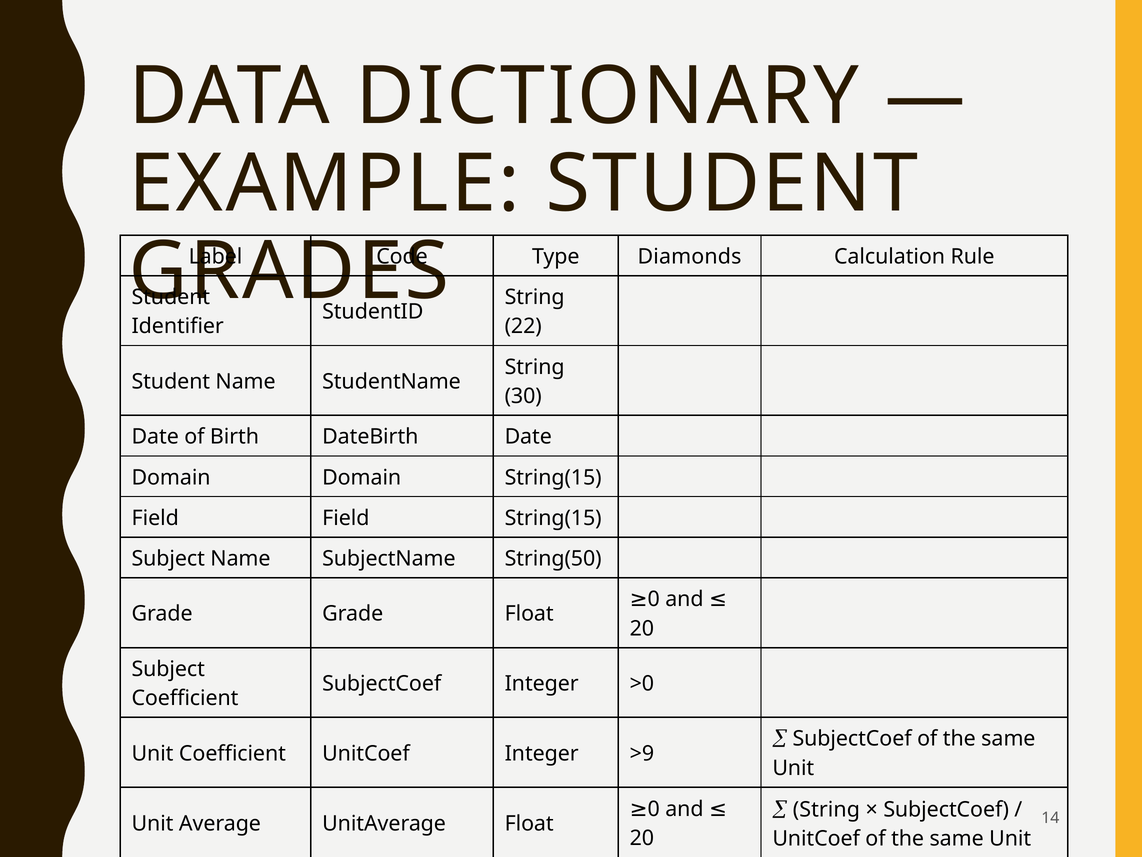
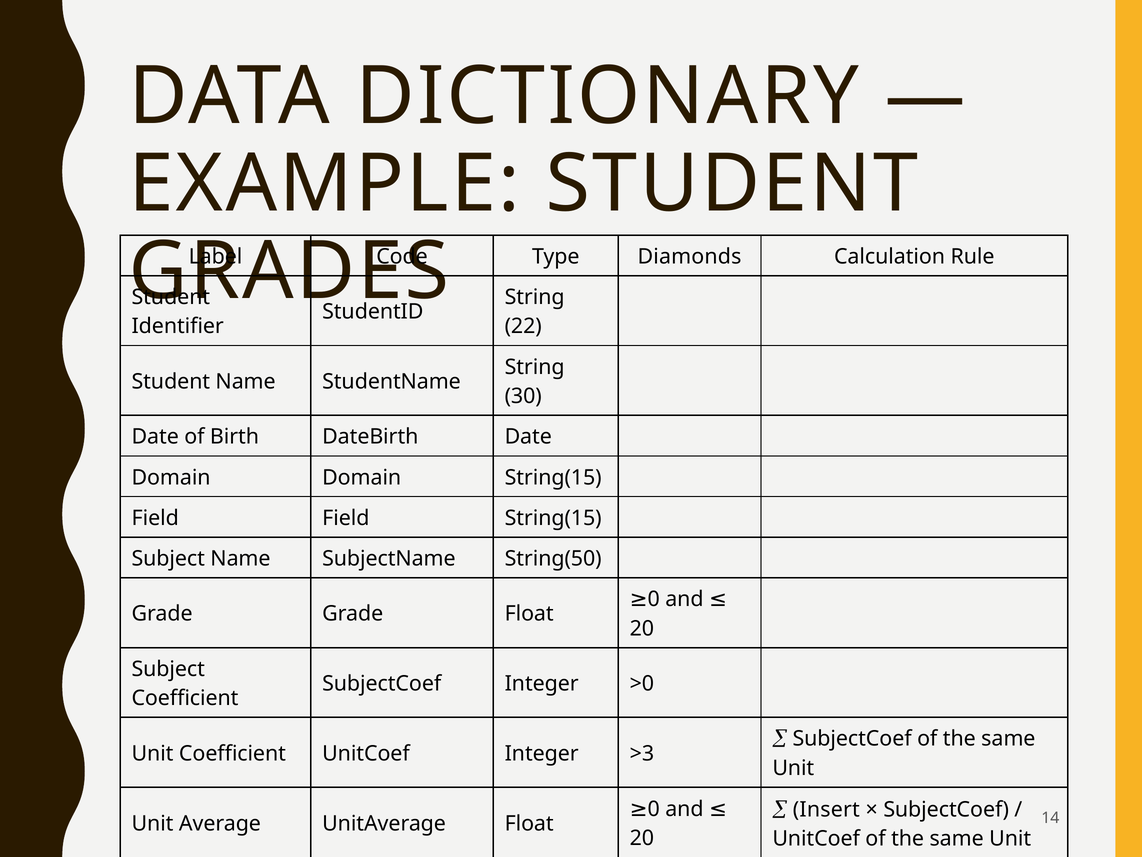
>9: >9 -> >3
String at (826, 809): String -> Insert
